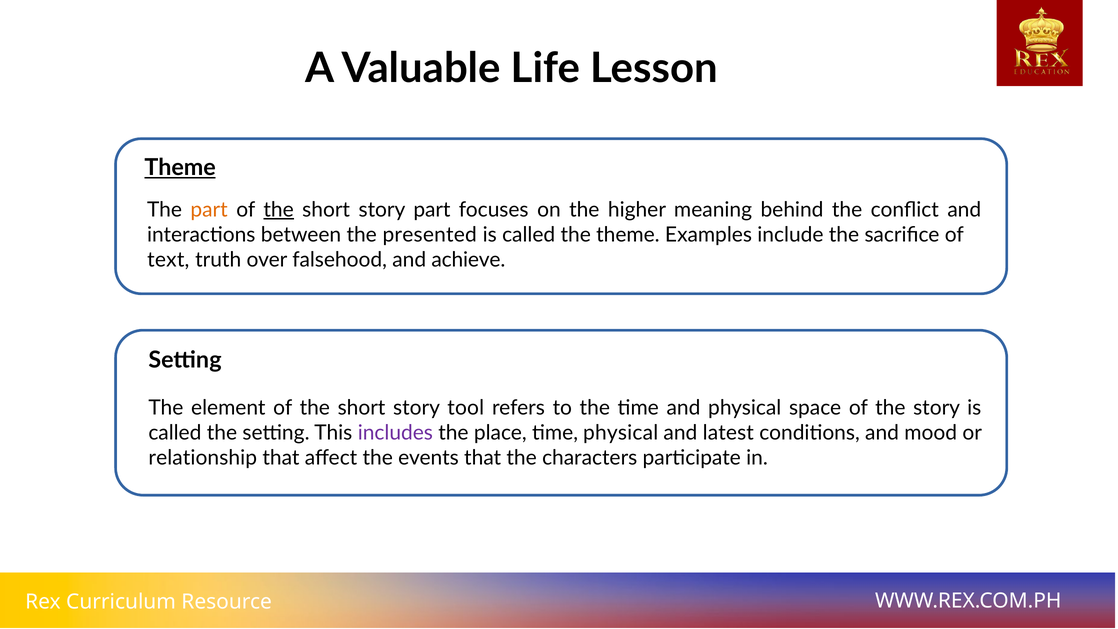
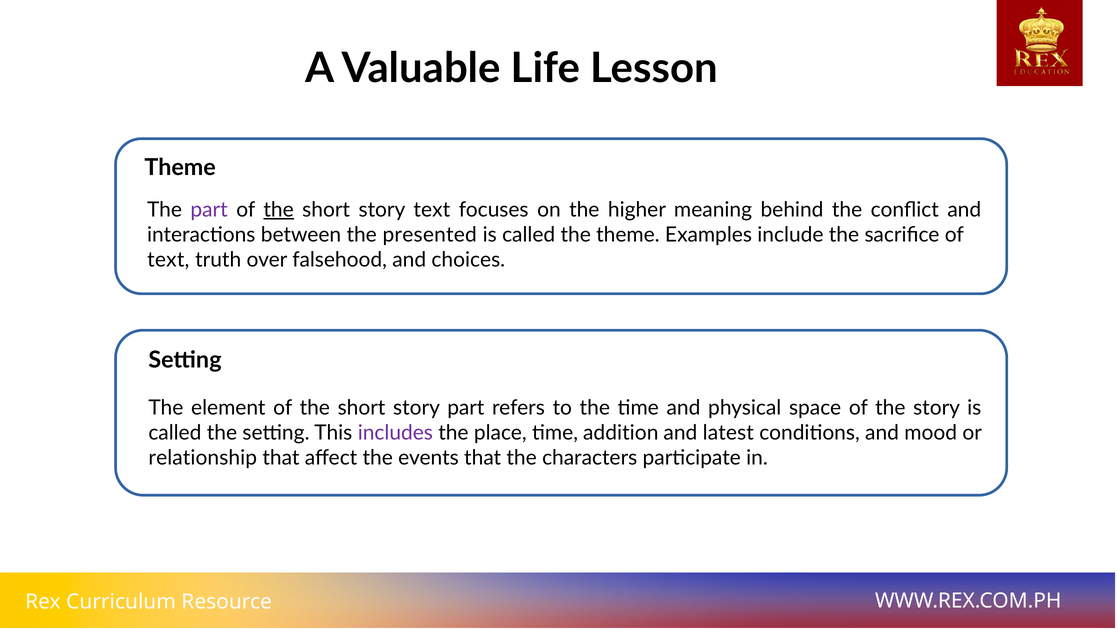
Theme at (180, 168) underline: present -> none
part at (209, 210) colour: orange -> purple
story part: part -> text
achieve: achieve -> choices
story tool: tool -> part
time physical: physical -> addition
